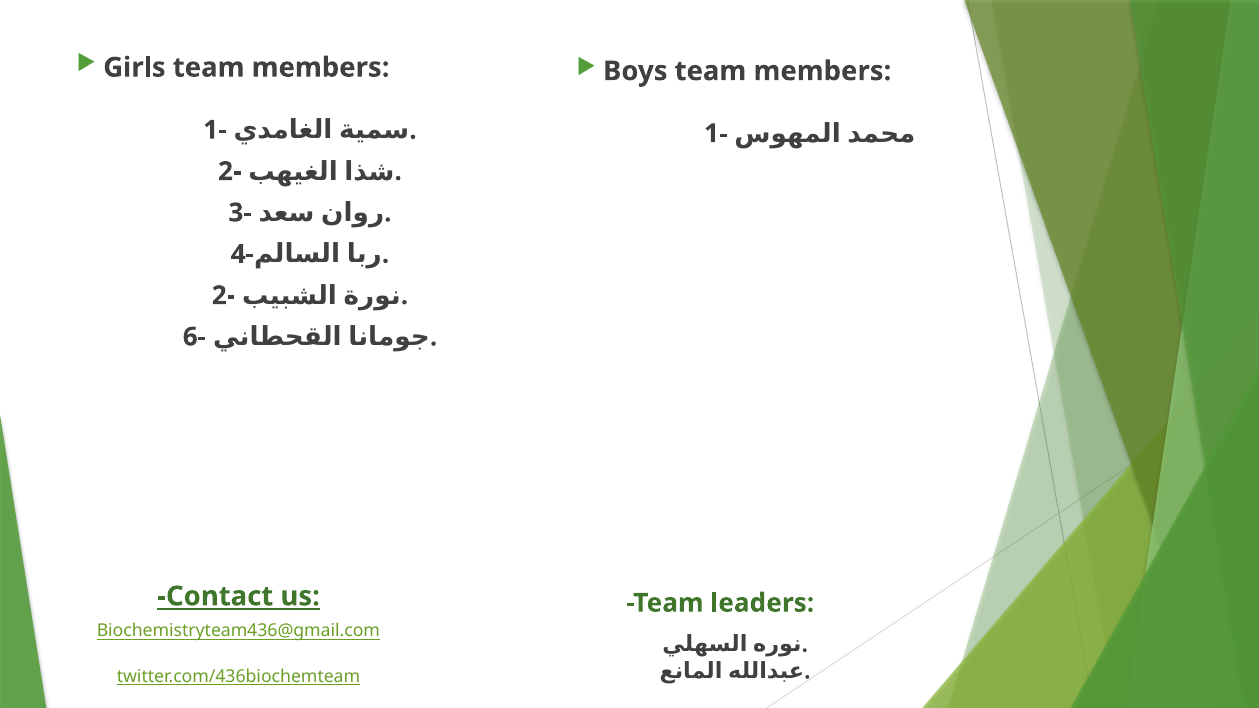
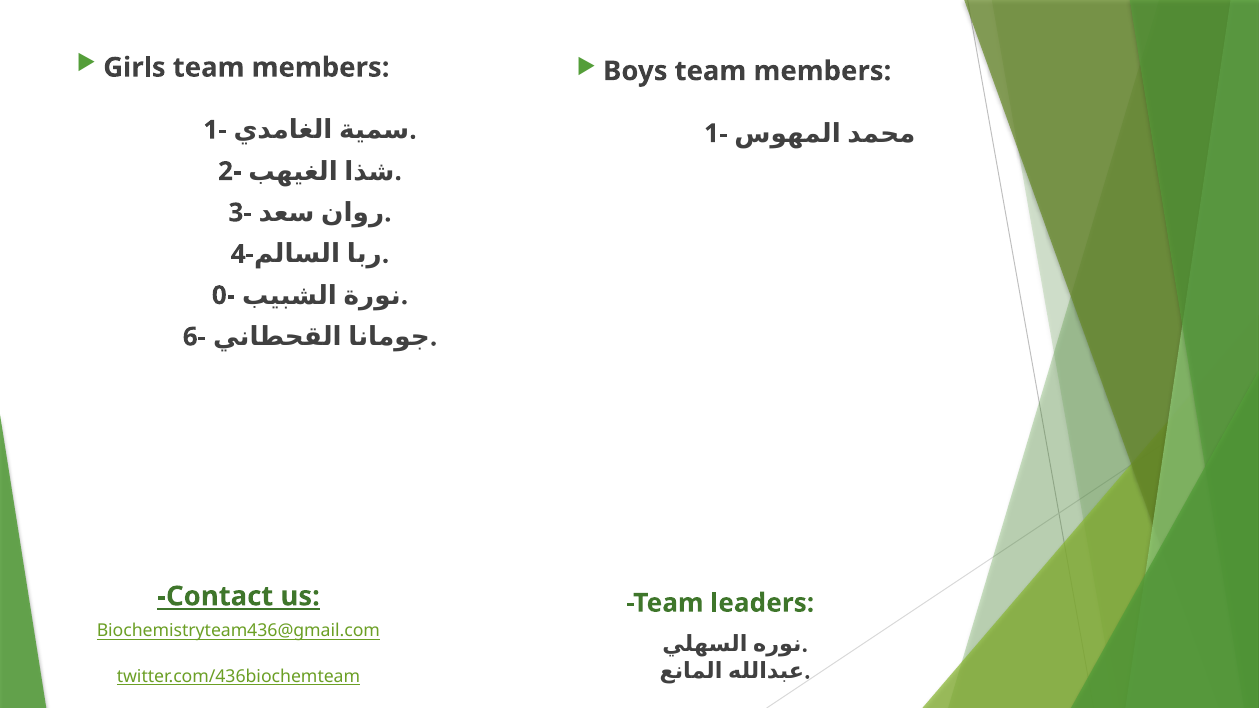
2- at (223, 296): 2- -> 0-
